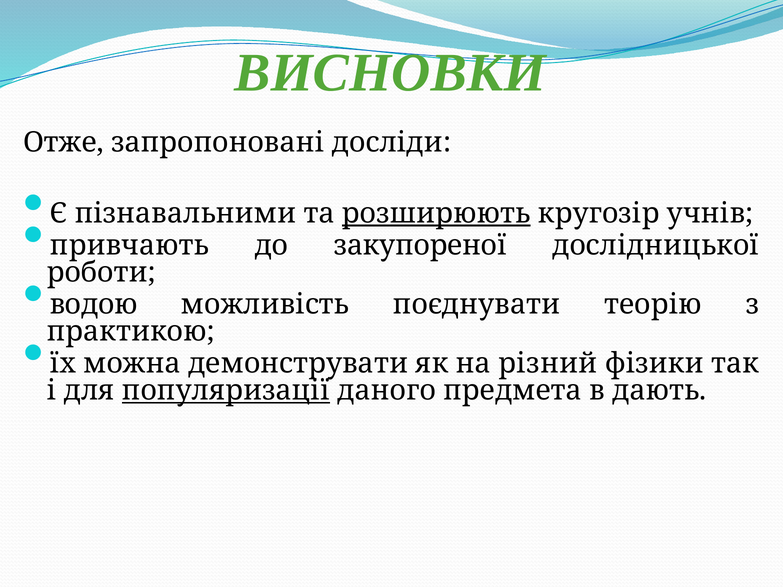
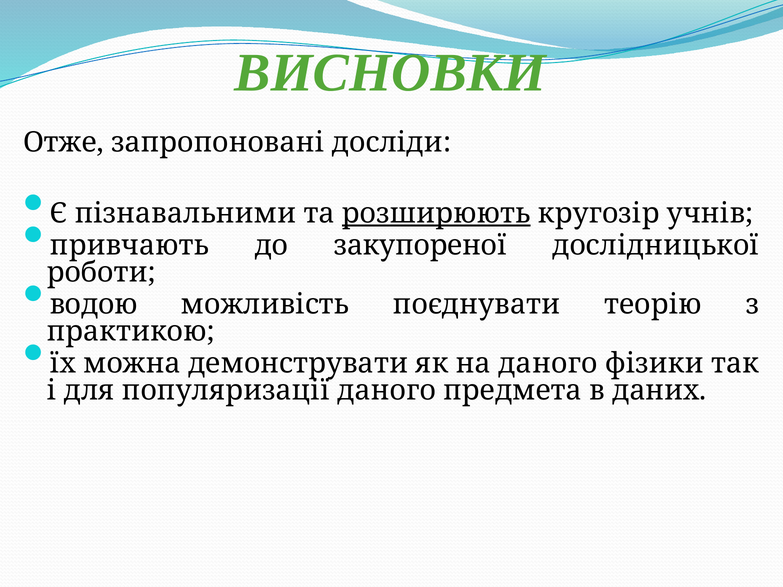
на різний: різний -> даного
популяризації underline: present -> none
дають: дають -> даних
